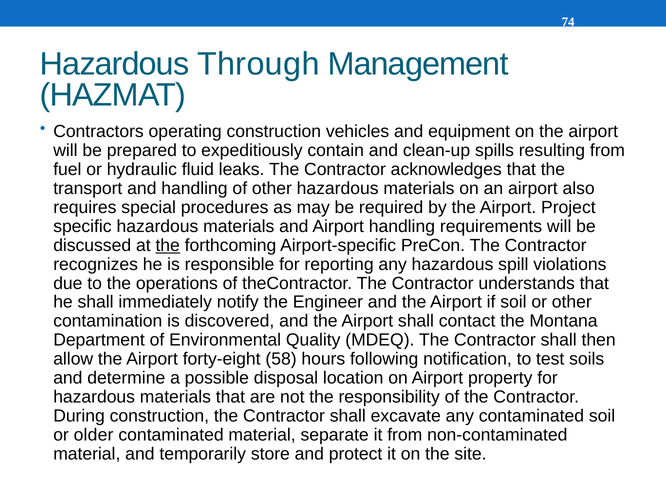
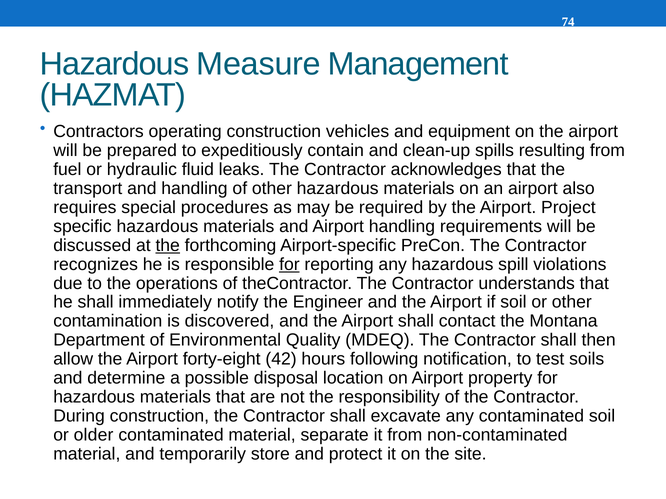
Through: Through -> Measure
for at (289, 265) underline: none -> present
58: 58 -> 42
